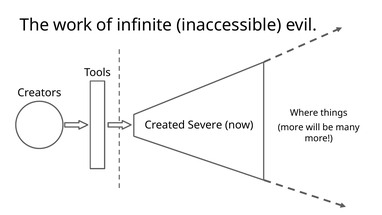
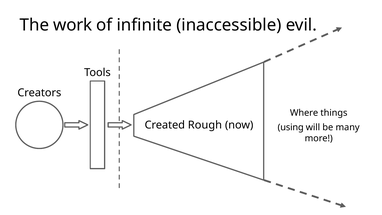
Severe: Severe -> Rough
more at (291, 127): more -> using
